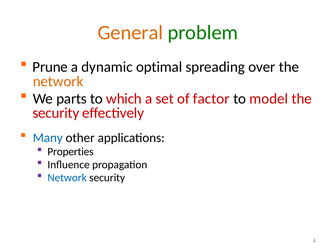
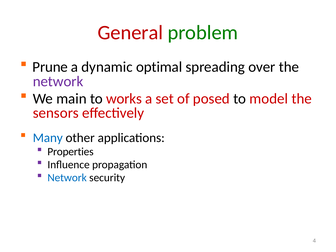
General colour: orange -> red
network at (58, 81) colour: orange -> purple
parts: parts -> main
which: which -> works
factor: factor -> posed
security at (56, 113): security -> sensors
